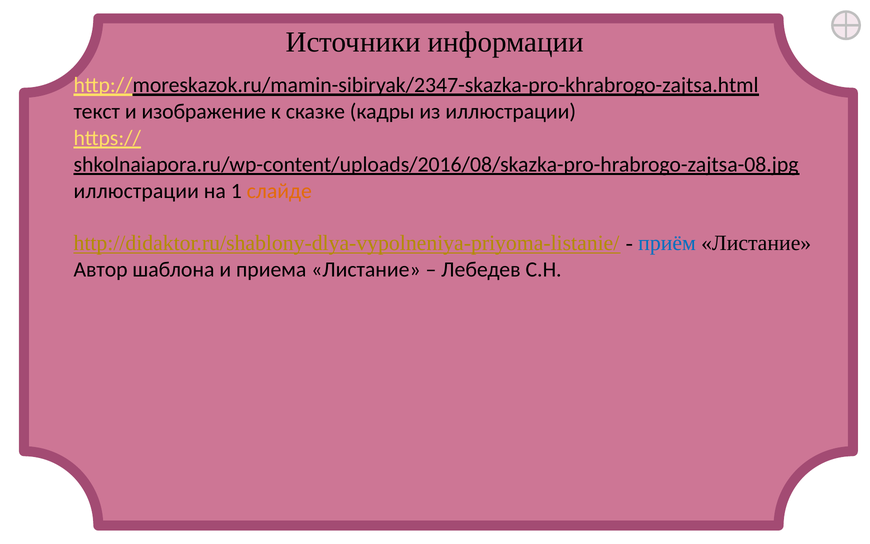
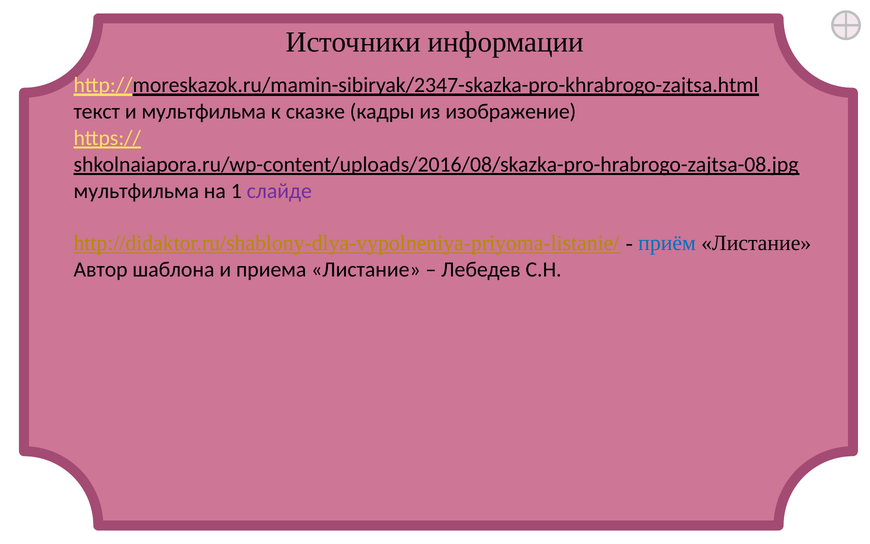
и изображение: изображение -> мультфильма
из иллюстрации: иллюстрации -> изображение
иллюстрации at (136, 191): иллюстрации -> мультфильма
слайде colour: orange -> purple
